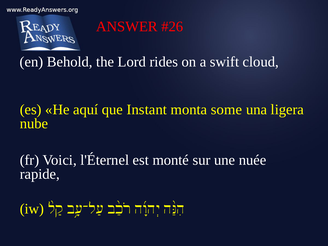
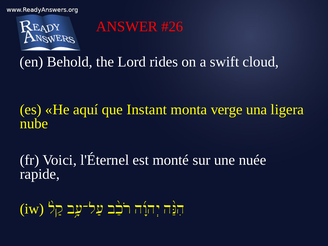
some: some -> verge
